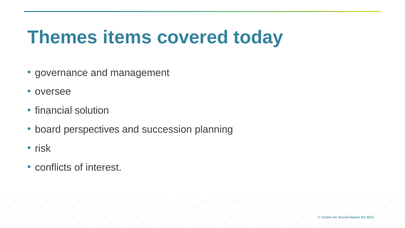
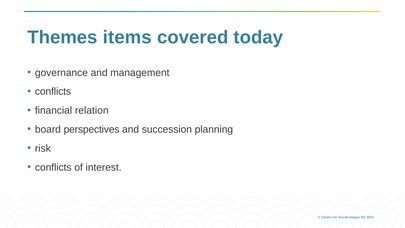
oversee at (53, 92): oversee -> conflicts
solution: solution -> relation
